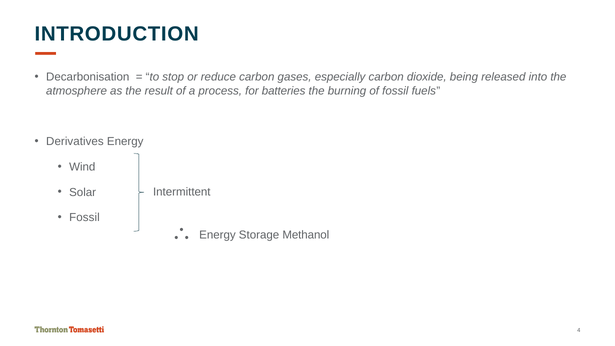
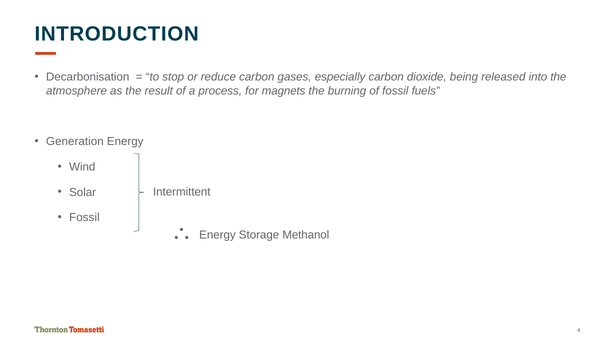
batteries: batteries -> magnets
Derivatives: Derivatives -> Generation
